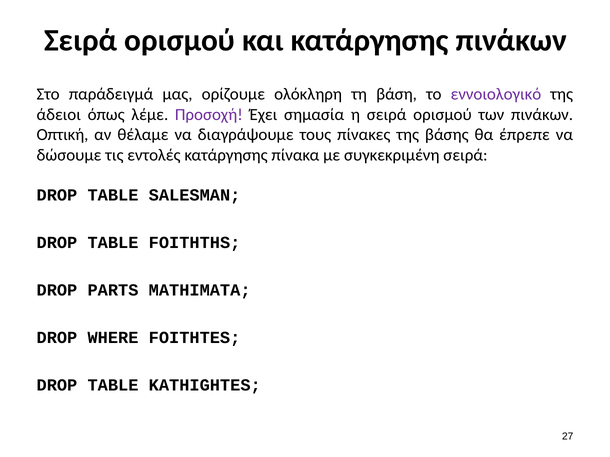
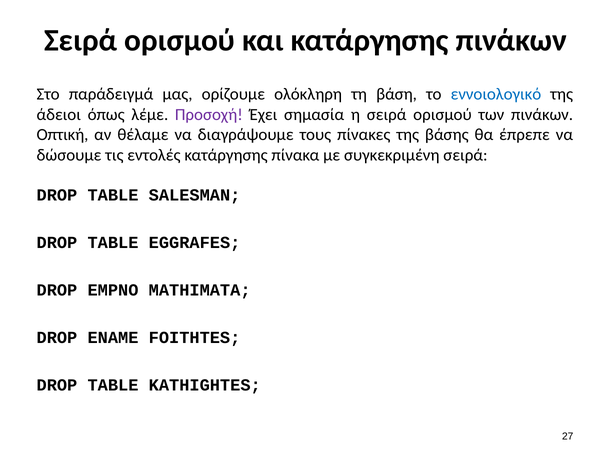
εννοιολογικό colour: purple -> blue
FOITHTHS: FOITHTHS -> EGGRAFES
PARTS: PARTS -> EMPNO
WHERE: WHERE -> ENAME
